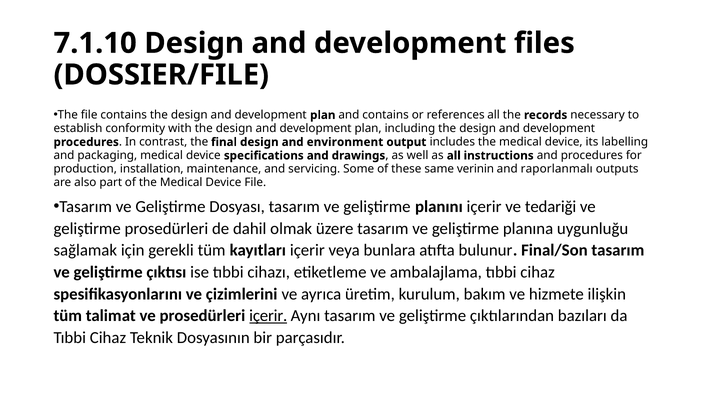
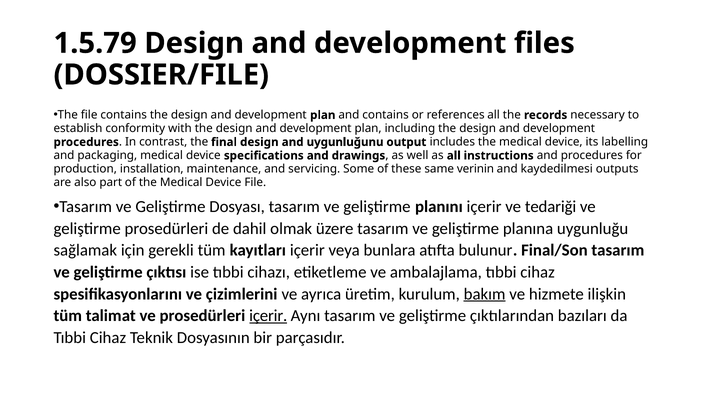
7.1.10: 7.1.10 -> 1.5.79
environment: environment -> uygunluğunu
raporlanmalı: raporlanmalı -> kaydedilmesi
bakım underline: none -> present
